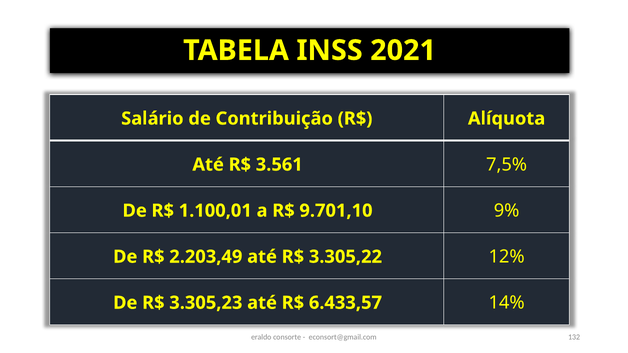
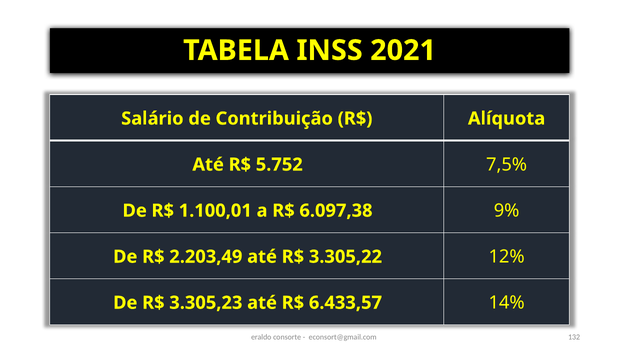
3.561: 3.561 -> 5.752
9.701,10: 9.701,10 -> 6.097,38
